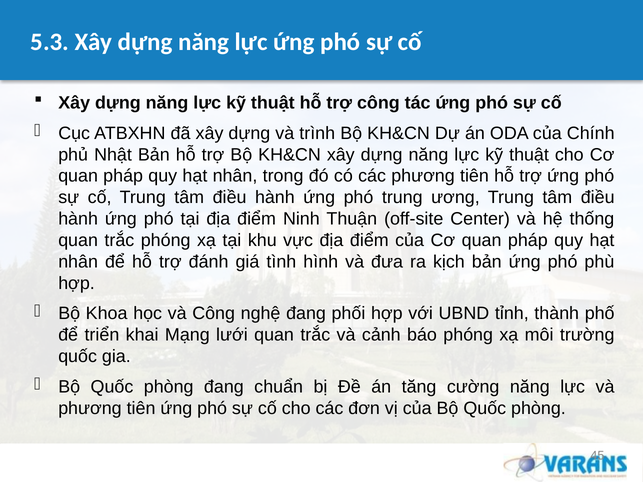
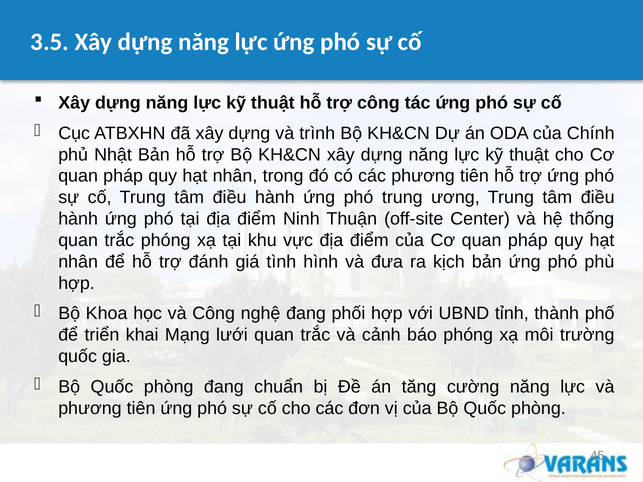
5.3: 5.3 -> 3.5
